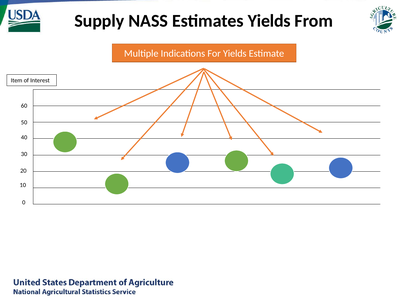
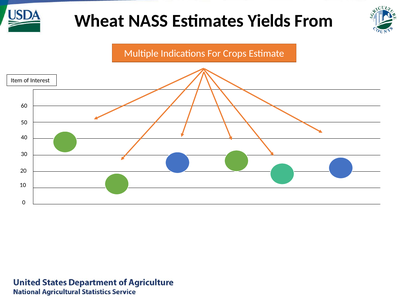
Supply: Supply -> Wheat
For Yields: Yields -> Crops
